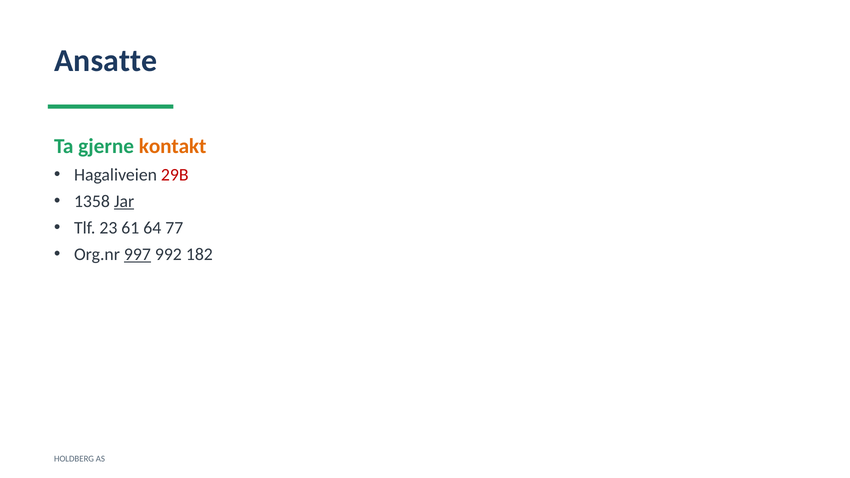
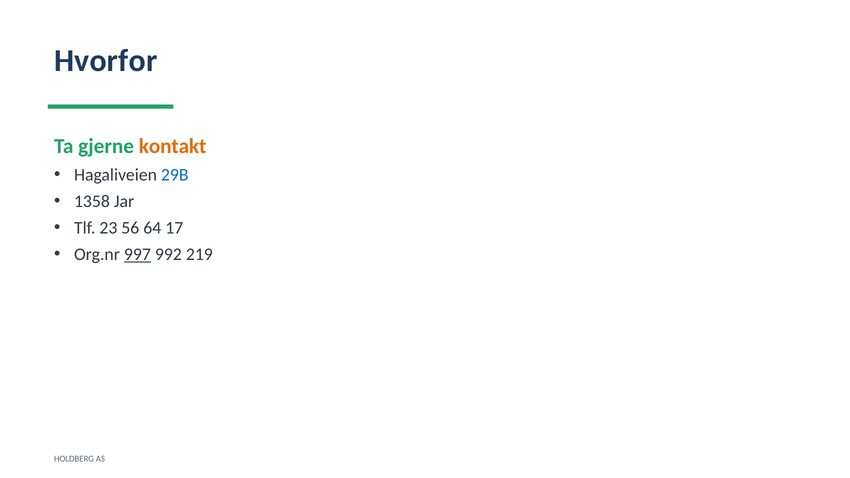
Ansatte: Ansatte -> Hvorfor
29B colour: red -> blue
Jar underline: present -> none
61: 61 -> 56
77: 77 -> 17
182: 182 -> 219
